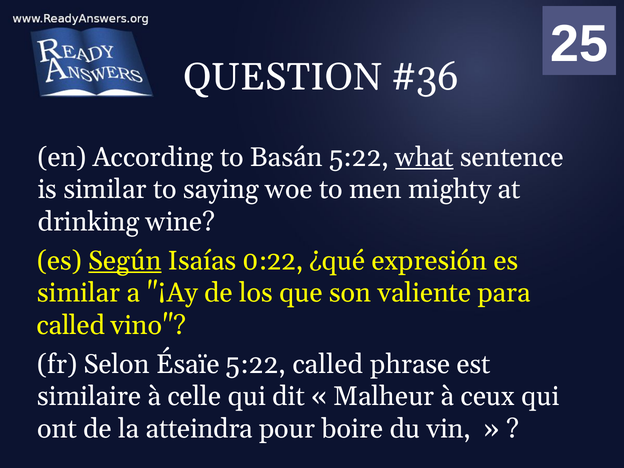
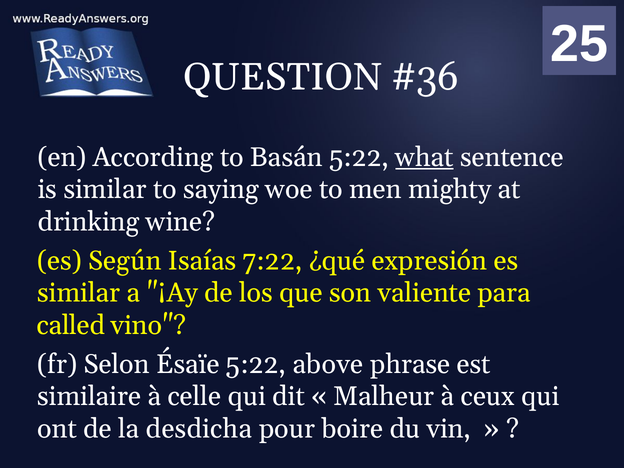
Según underline: present -> none
0:22: 0:22 -> 7:22
5:22 called: called -> above
atteindra: atteindra -> desdicha
